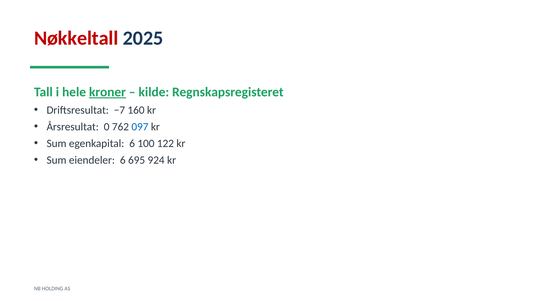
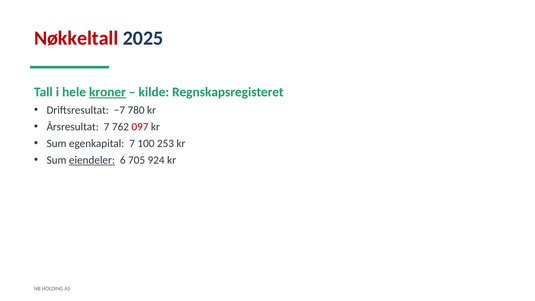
160: 160 -> 780
Årsresultat 0: 0 -> 7
097 colour: blue -> red
egenkapital 6: 6 -> 7
122: 122 -> 253
eiendeler underline: none -> present
695: 695 -> 705
